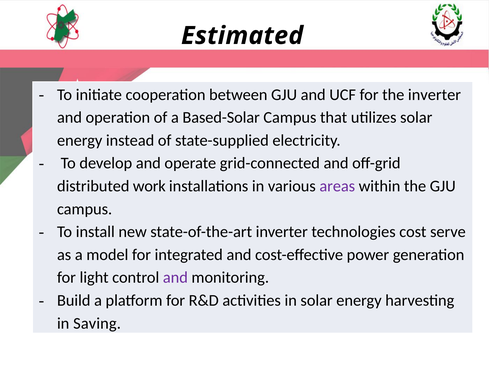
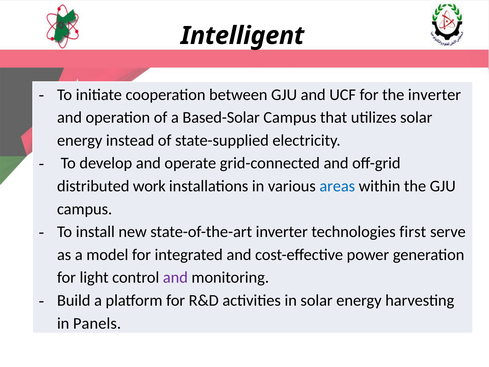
Estimated: Estimated -> Intelligent
areas colour: purple -> blue
cost: cost -> first
Saving: Saving -> Panels
